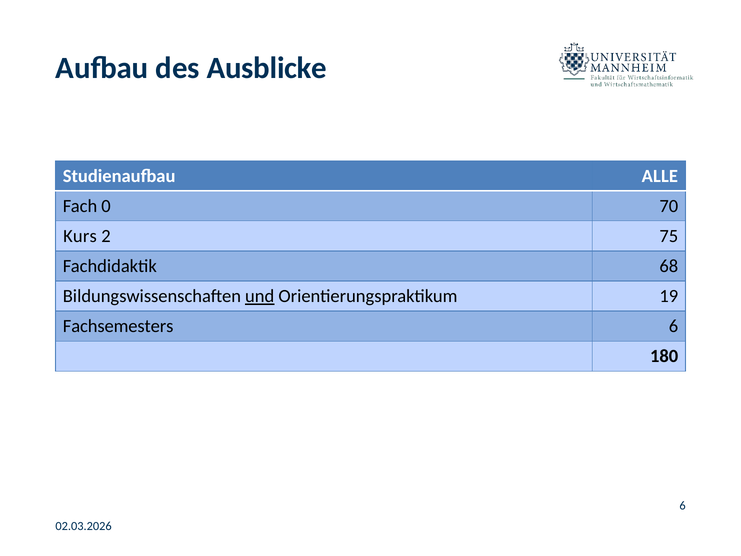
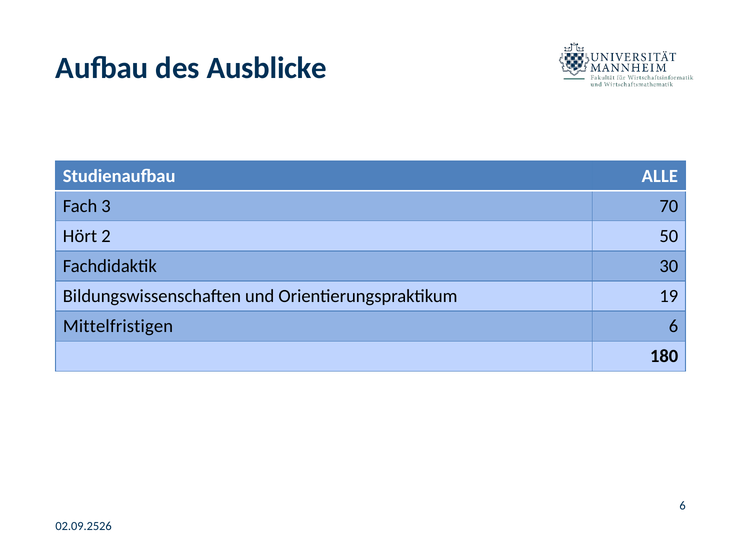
0: 0 -> 3
Kurs: Kurs -> Hört
75: 75 -> 50
68: 68 -> 30
und underline: present -> none
Fachsemesters: Fachsemesters -> Mittelfristigen
02.03.2026: 02.03.2026 -> 02.09.2526
